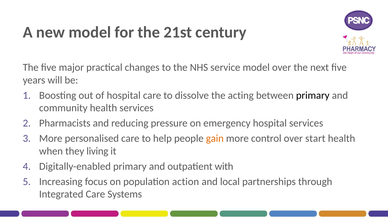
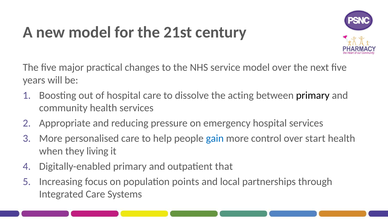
Pharmacists: Pharmacists -> Appropriate
gain colour: orange -> blue
with: with -> that
action: action -> points
